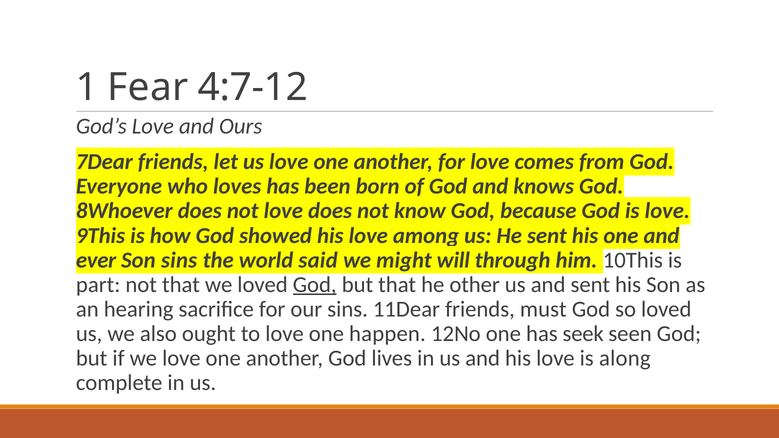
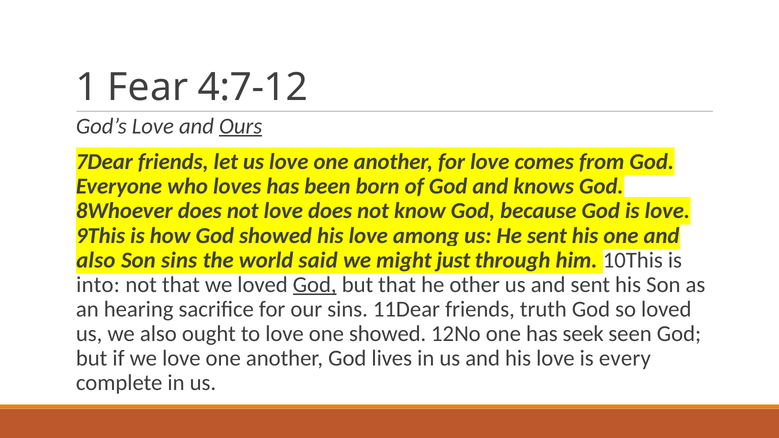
Ours underline: none -> present
ever at (96, 260): ever -> also
will: will -> just
part: part -> into
must: must -> truth
one happen: happen -> showed
along: along -> every
